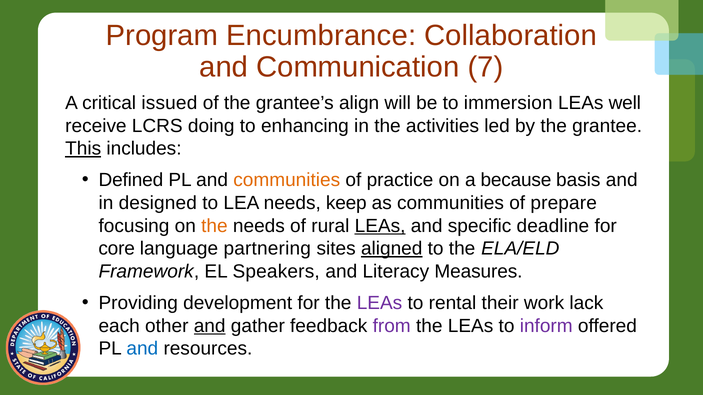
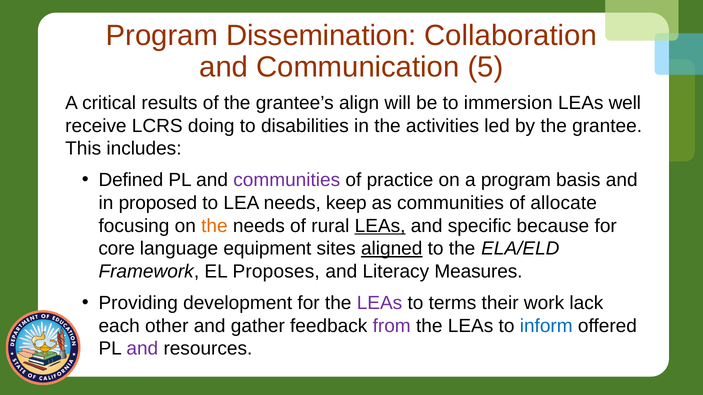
Encumbrance: Encumbrance -> Dissemination
7: 7 -> 5
issued: issued -> results
enhancing: enhancing -> disabilities
This underline: present -> none
communities at (287, 180) colour: orange -> purple
a because: because -> program
designed: designed -> proposed
prepare: prepare -> allocate
deadline: deadline -> because
partnering: partnering -> equipment
Speakers: Speakers -> Proposes
rental: rental -> terms
and at (210, 326) underline: present -> none
inform colour: purple -> blue
and at (142, 349) colour: blue -> purple
